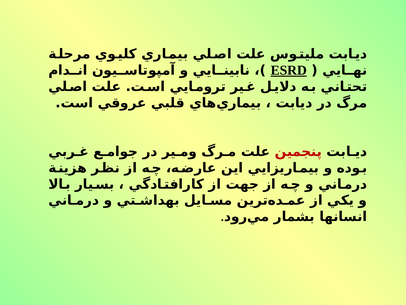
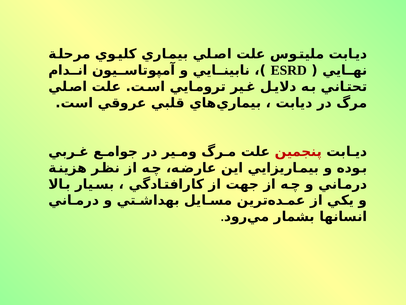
ESRD underline: present -> none
